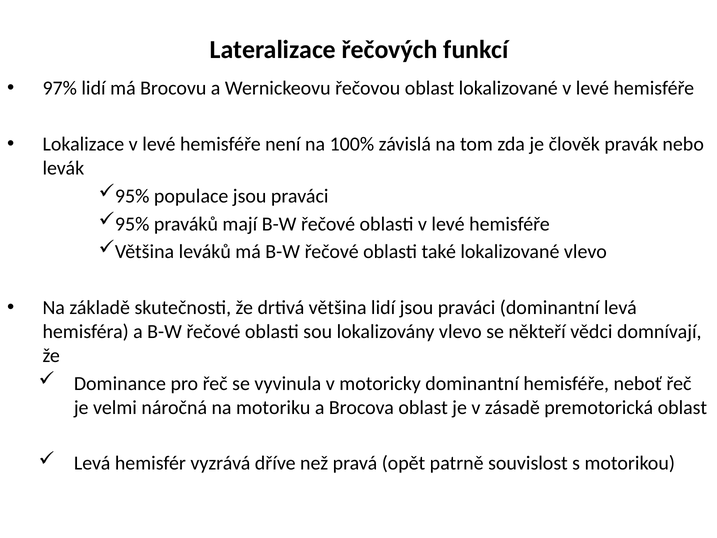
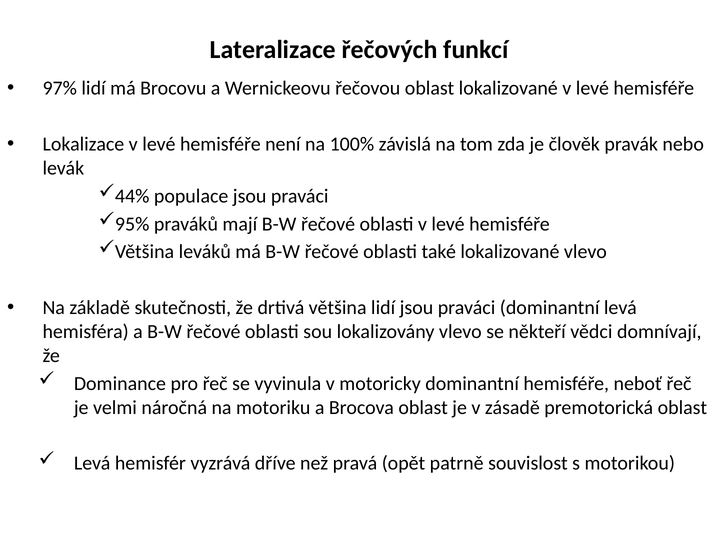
95% at (132, 196): 95% -> 44%
